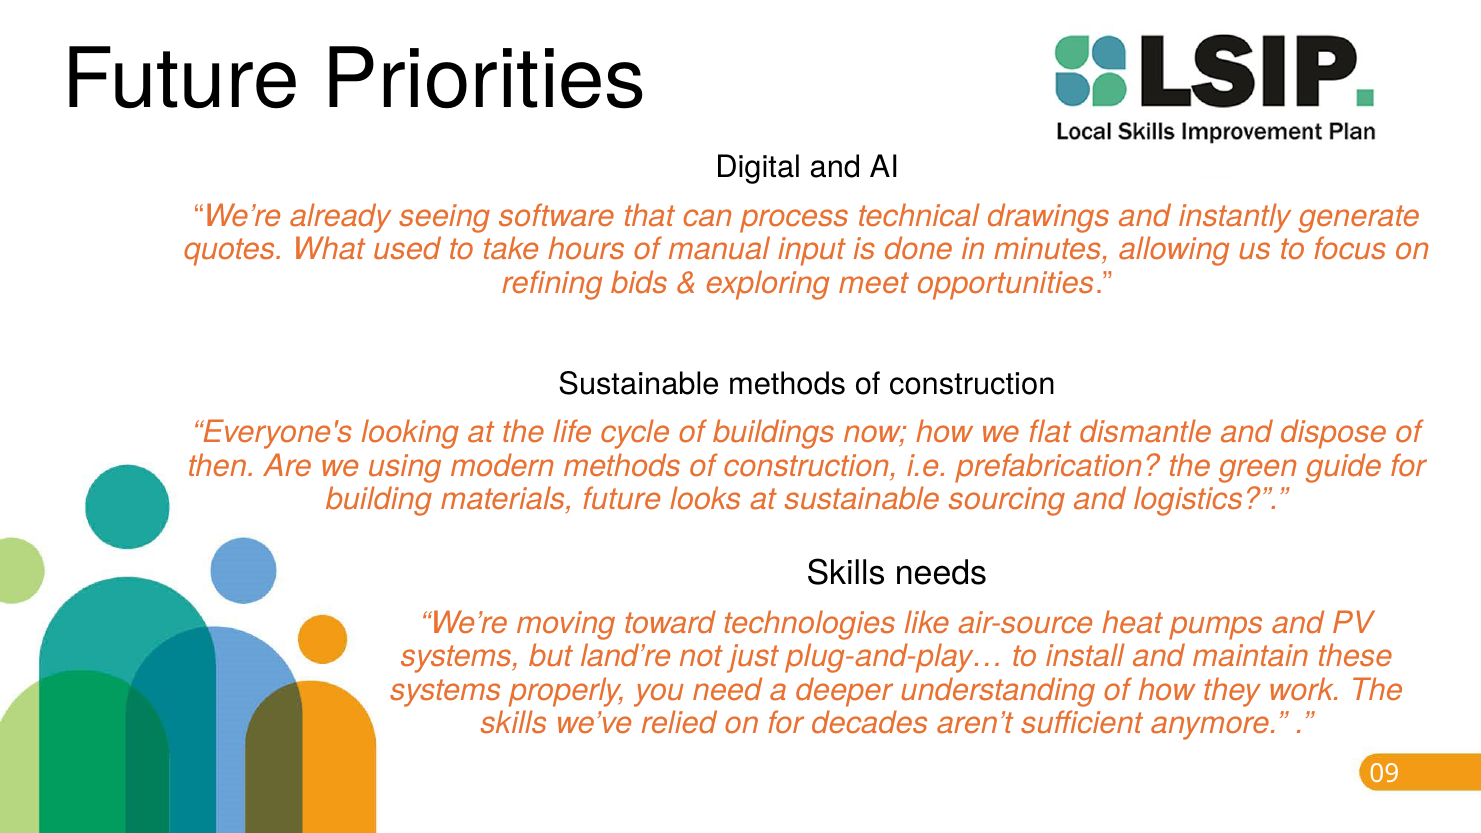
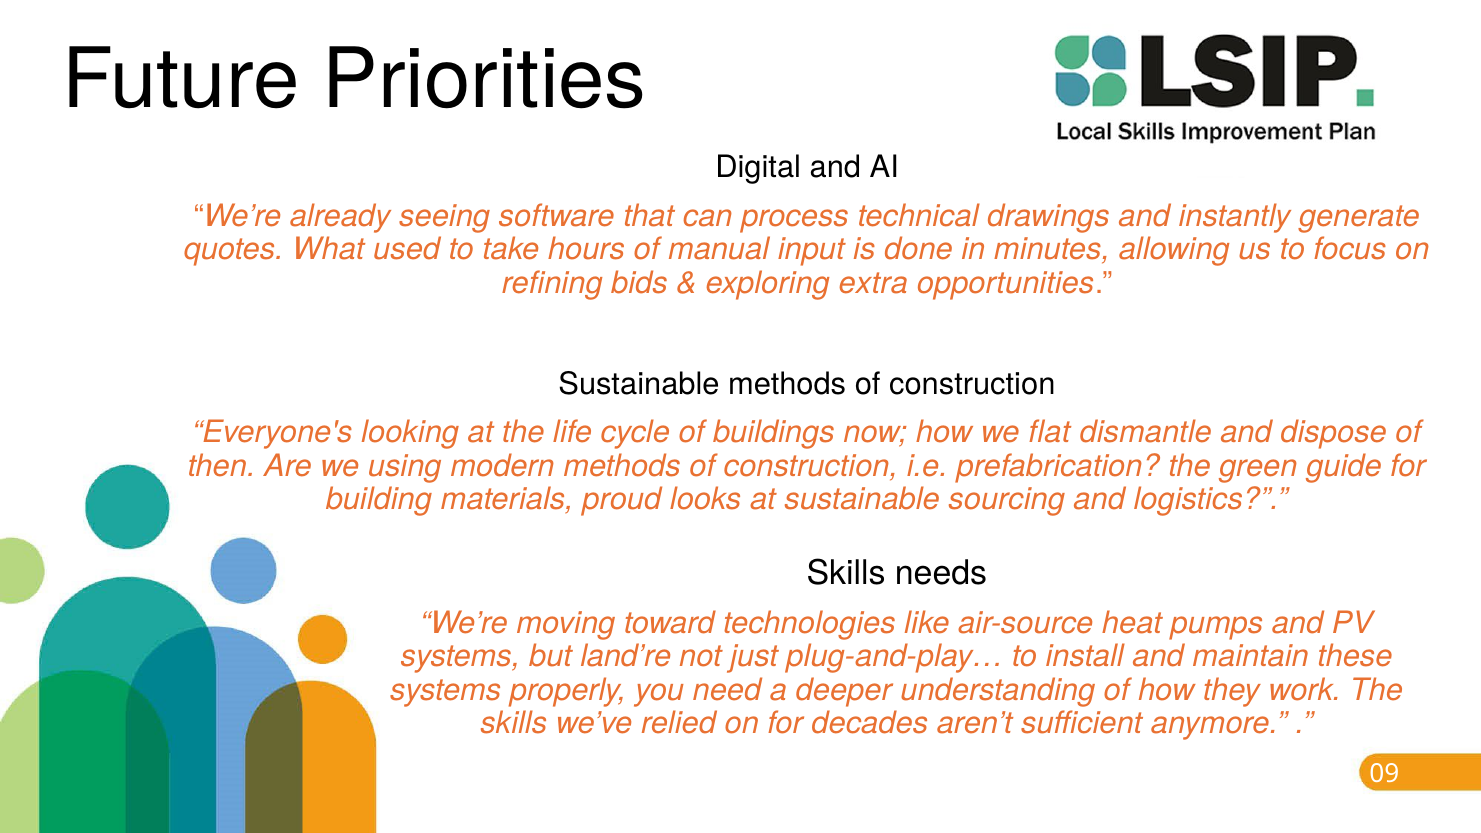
meet: meet -> extra
materials future: future -> proud
